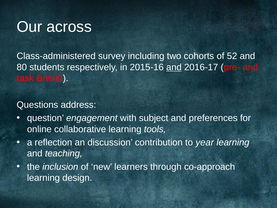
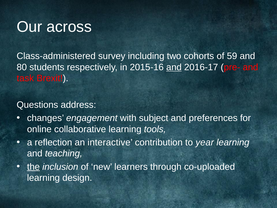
52: 52 -> 59
question: question -> changes
discussion: discussion -> interactive
the underline: none -> present
co-approach: co-approach -> co-uploaded
